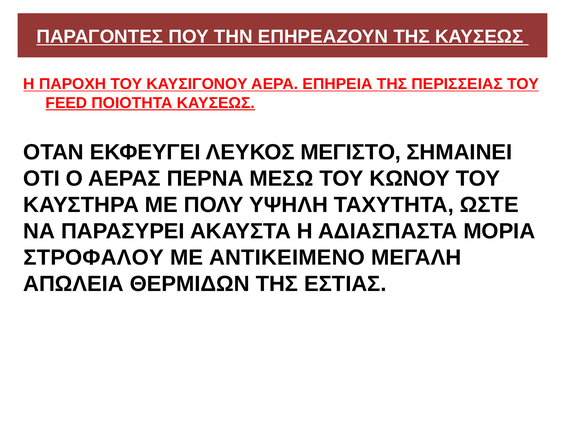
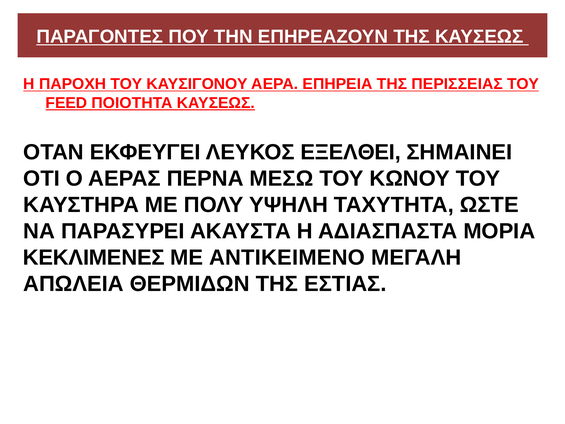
ΜΕΓΙΣΤΟ: ΜΕΓΙΣΤΟ -> ΕΞΕΛΘΕΙ
ΣΤΡΟΦΑΛΟΥ: ΣΤΡΟΦΑΛΟΥ -> ΚΕΚΛΙΜΕΝΕΣ
